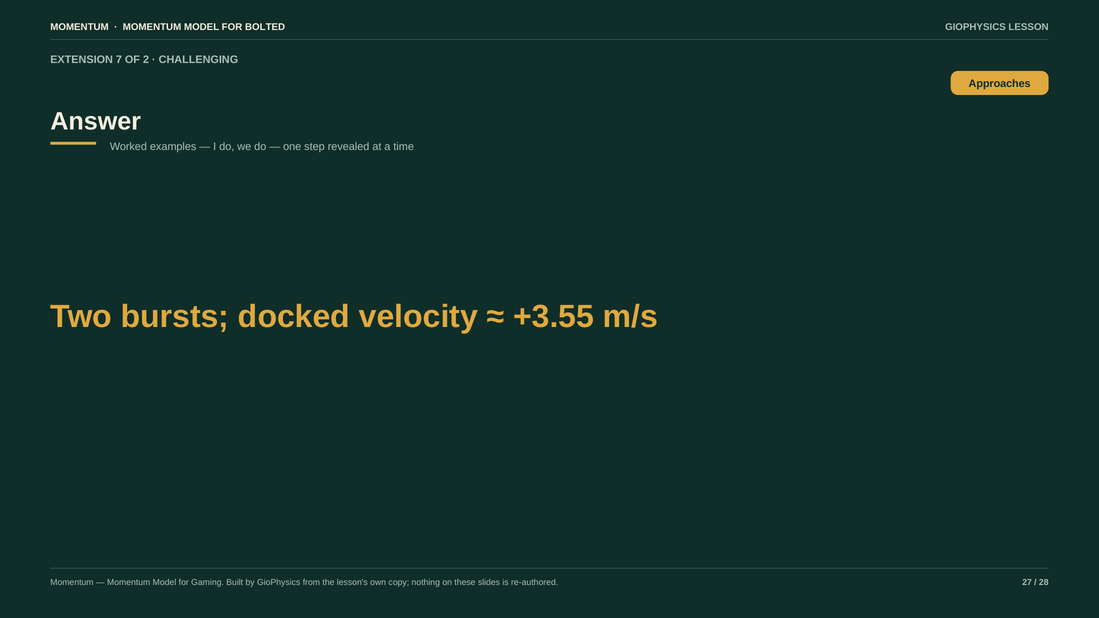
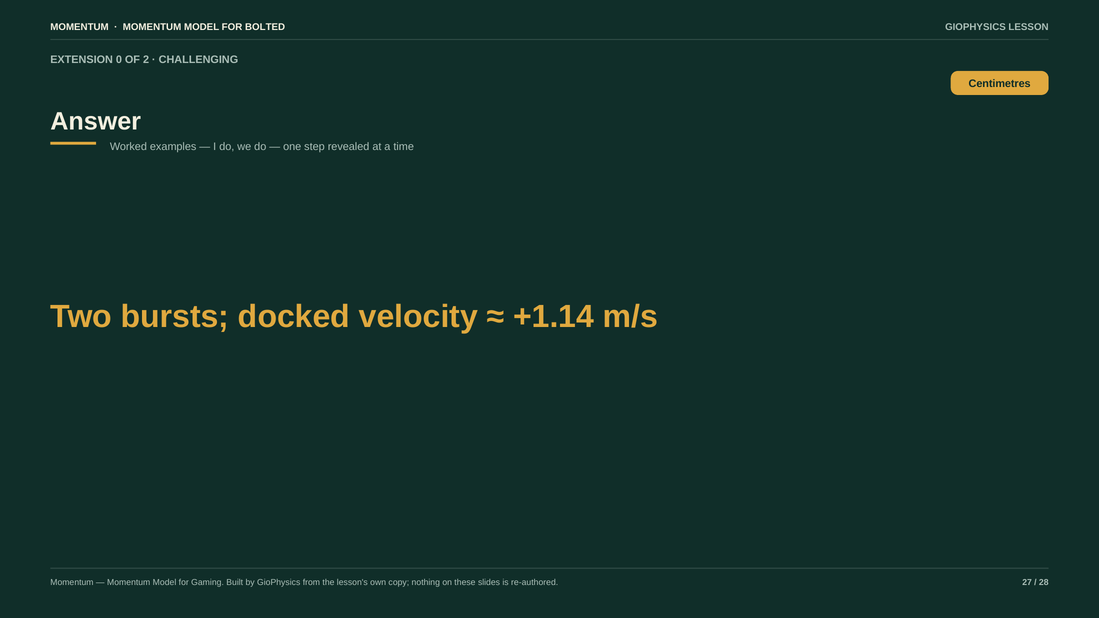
7: 7 -> 0
Approaches: Approaches -> Centimetres
+3.55: +3.55 -> +1.14
